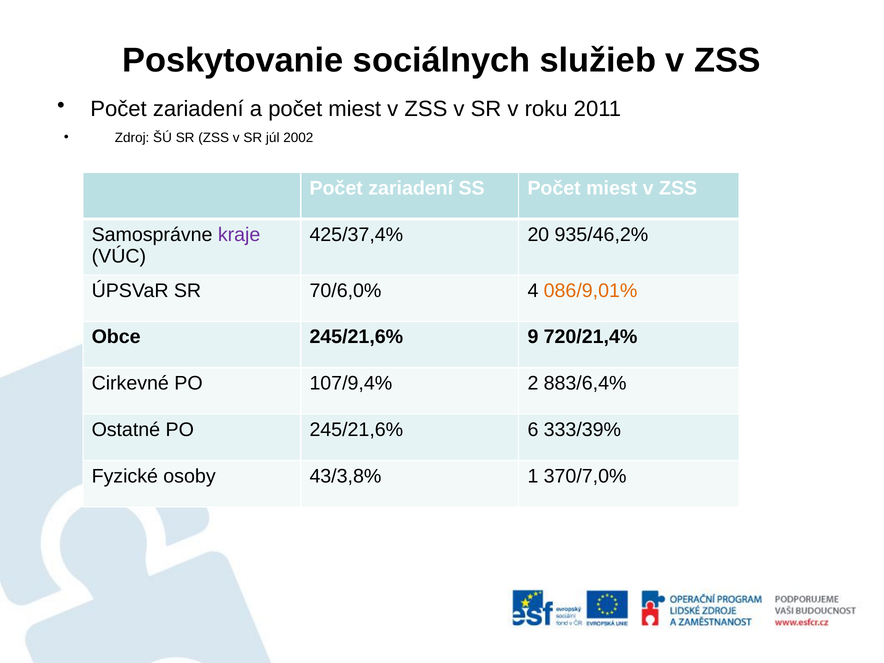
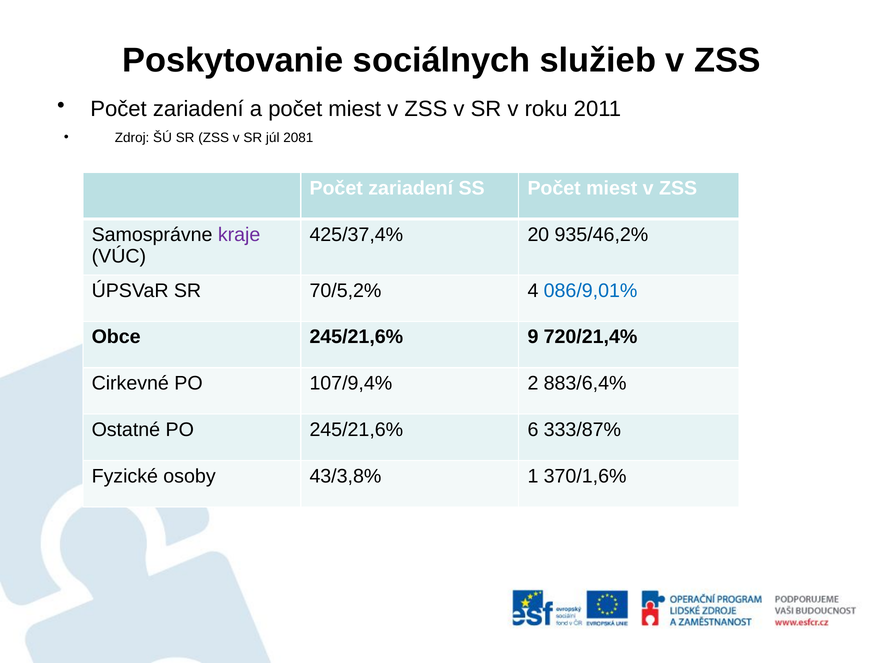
2002: 2002 -> 2081
70/6,0%: 70/6,0% -> 70/5,2%
086/9,01% colour: orange -> blue
333/39%: 333/39% -> 333/87%
370/7,0%: 370/7,0% -> 370/1,6%
